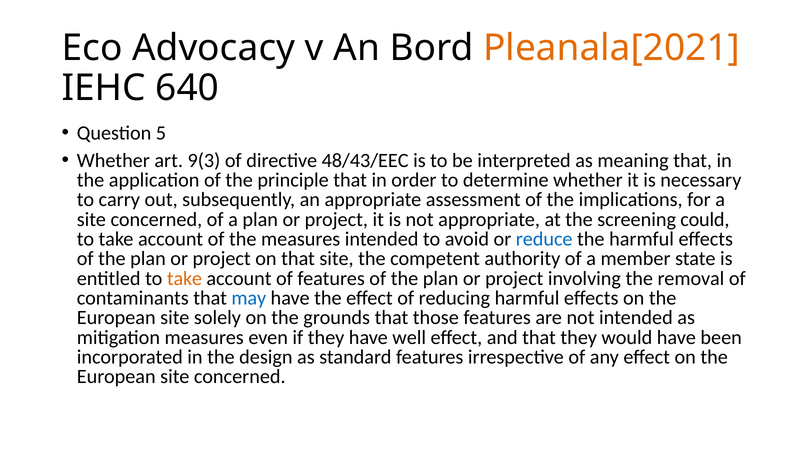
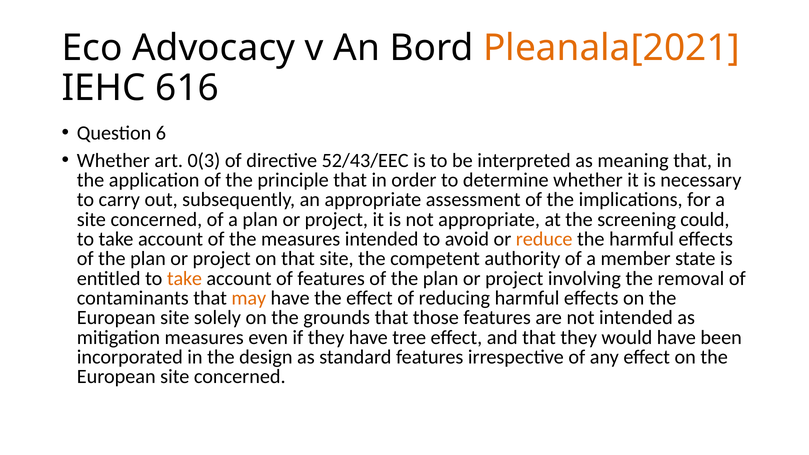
640: 640 -> 616
5: 5 -> 6
9(3: 9(3 -> 0(3
48/43/EEC: 48/43/EEC -> 52/43/EEC
reduce colour: blue -> orange
may colour: blue -> orange
well: well -> tree
